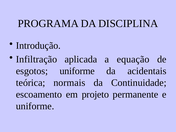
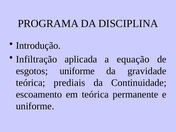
acidentais: acidentais -> gravidade
normais: normais -> prediais
em projeto: projeto -> teórica
